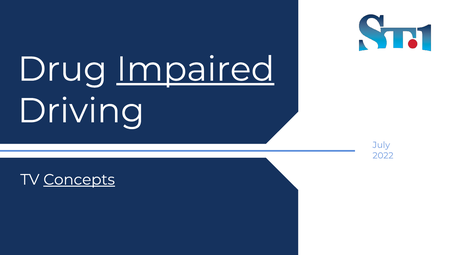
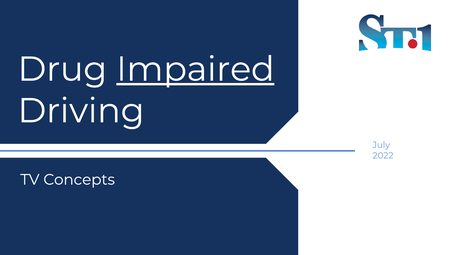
Concepts underline: present -> none
